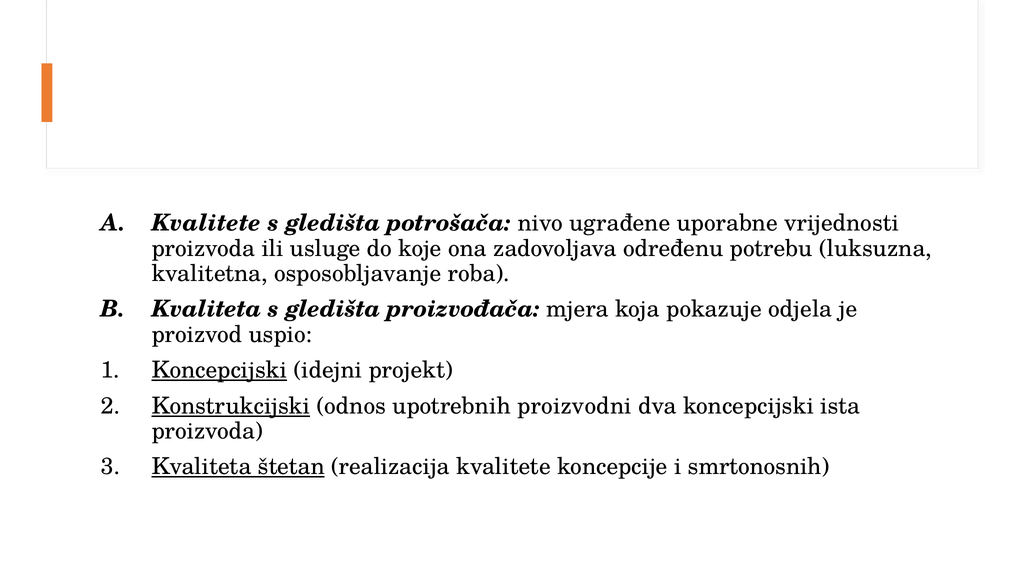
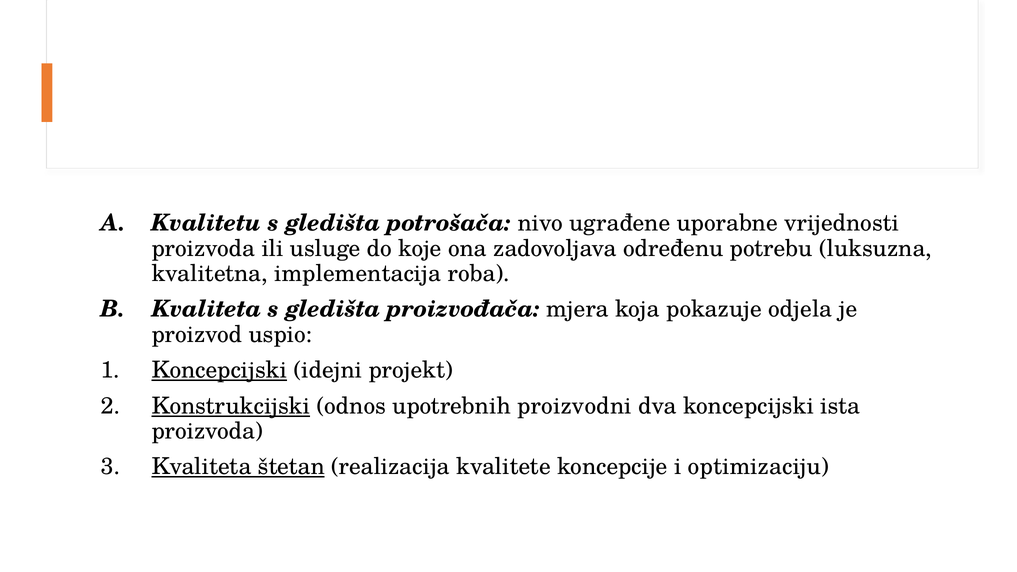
Kvalitete at (206, 223): Kvalitete -> Kvalitetu
osposobljavanje: osposobljavanje -> implementacija
smrtonosnih: smrtonosnih -> optimizaciju
